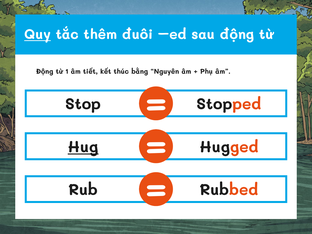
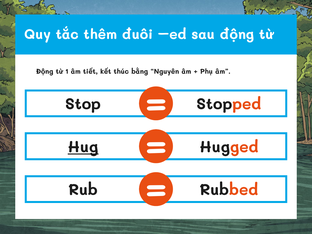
Quy underline: present -> none
